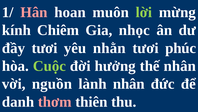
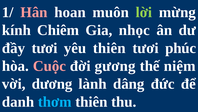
yêu nhằn: nhằn -> thiên
Cuộc colour: light green -> pink
hưởng: hưởng -> gương
thế nhân: nhân -> niệm
nguồn: nguồn -> dương
lành nhân: nhân -> dâng
thơm colour: pink -> light blue
